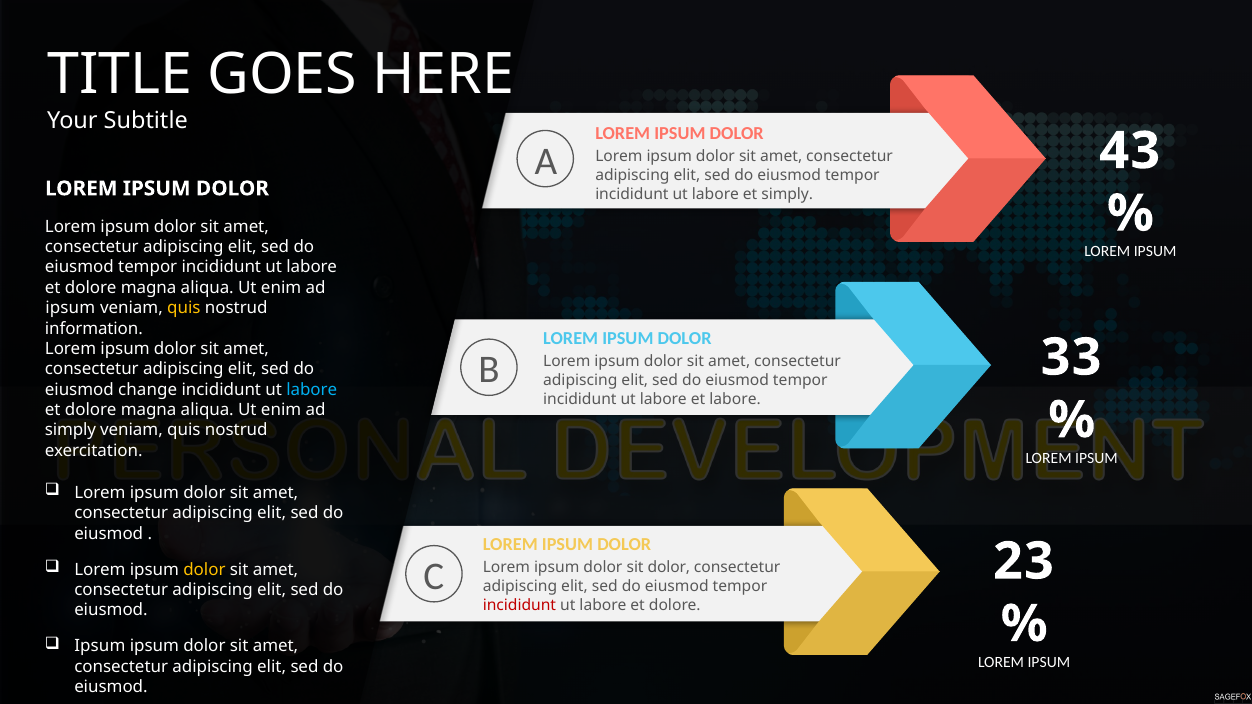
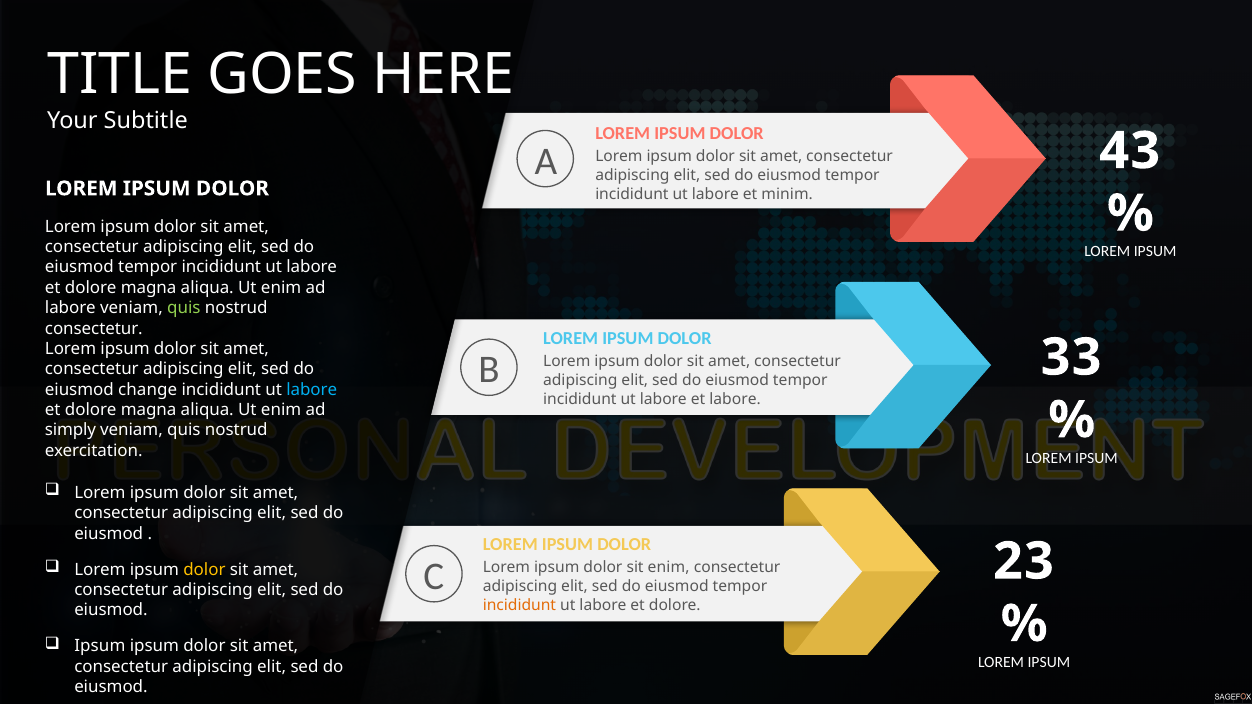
et simply: simply -> minim
ipsum at (70, 308): ipsum -> labore
quis at (184, 308) colour: yellow -> light green
information at (94, 329): information -> consectetur
sit dolor: dolor -> enim
incididunt at (519, 606) colour: red -> orange
